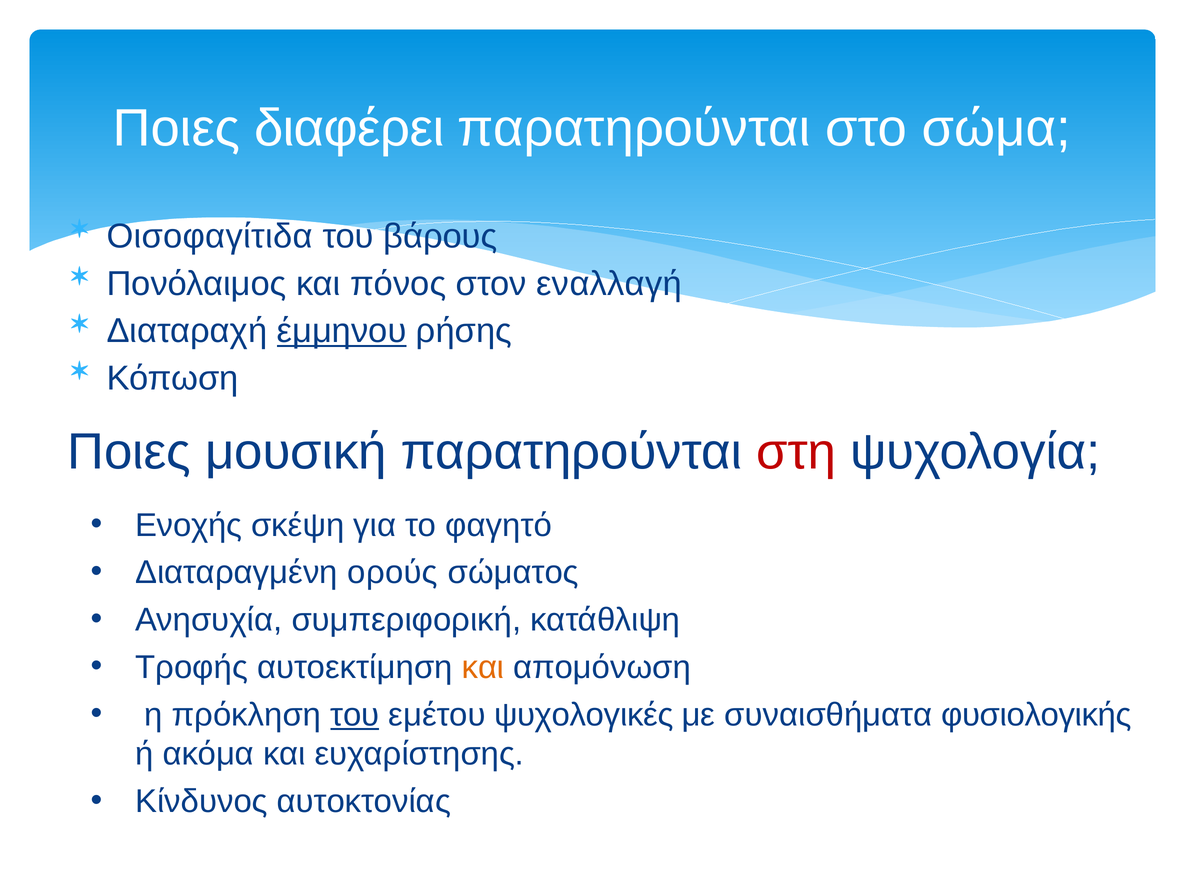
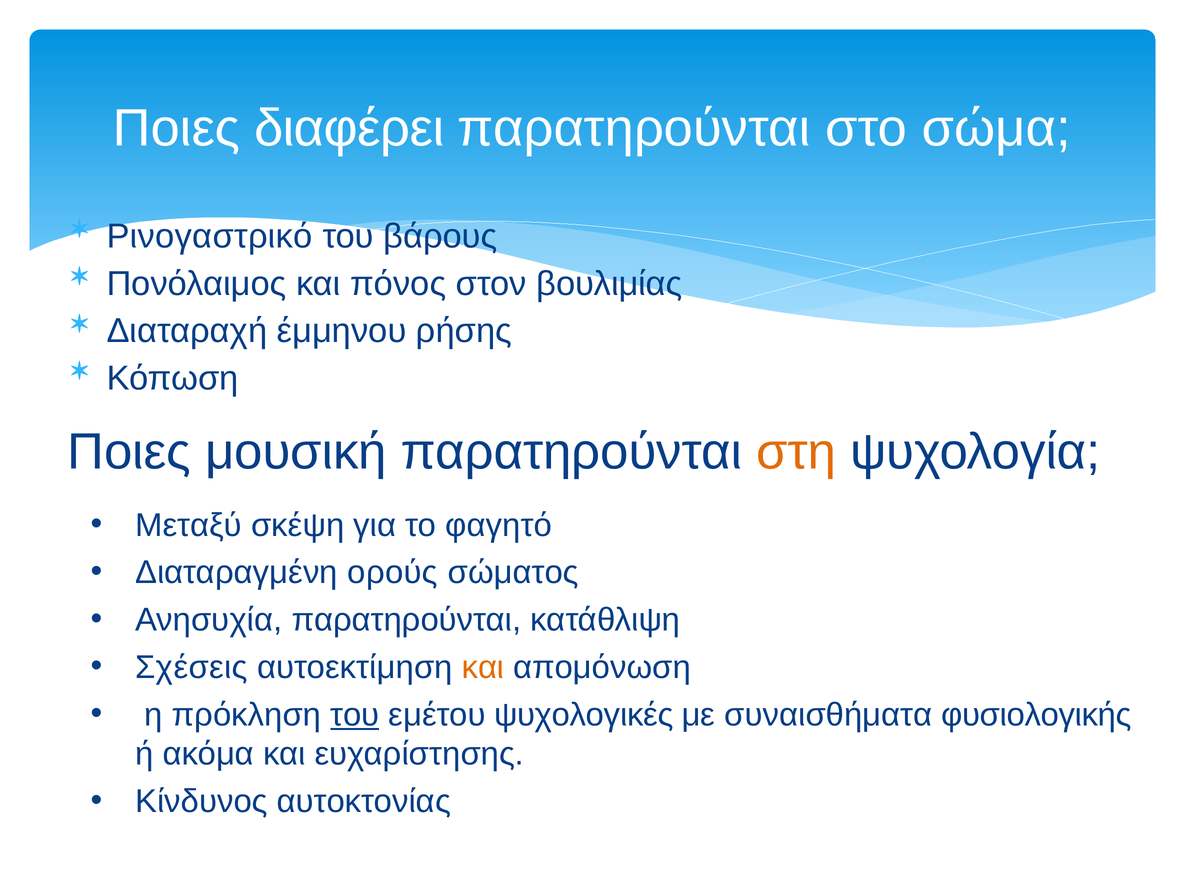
Οισοφαγίτιδα: Οισοφαγίτιδα -> Ρινογαστρικό
εναλλαγή: εναλλαγή -> βουλιμίας
έμμηνου underline: present -> none
στη colour: red -> orange
Ενοχής: Ενοχής -> Μεταξύ
Ανησυχία συμπεριφορική: συμπεριφορική -> παρατηρούνται
Τροφής: Τροφής -> Σχέσεις
